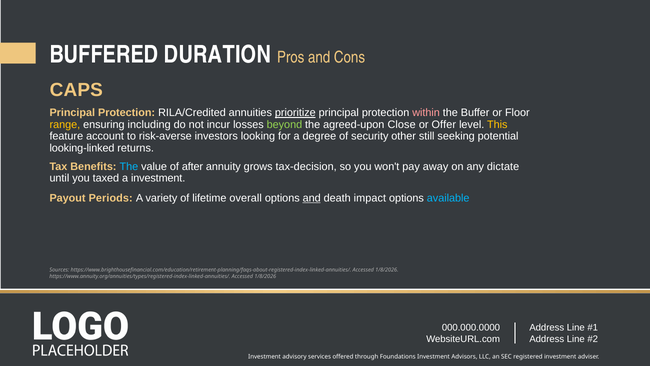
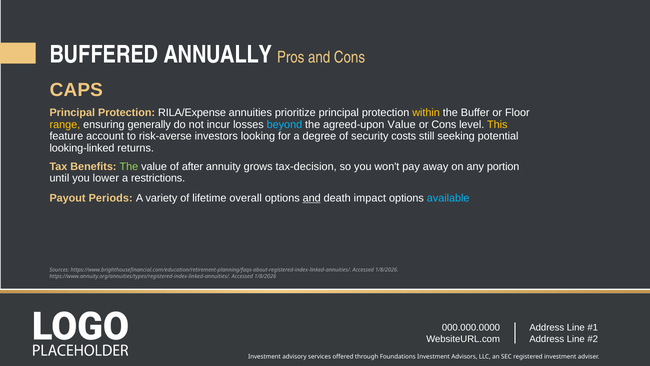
DURATION: DURATION -> ANNUALLY
RILA/Credited: RILA/Credited -> RILA/Expense
prioritize underline: present -> none
within colour: pink -> yellow
including: including -> generally
beyond colour: light green -> light blue
agreed-upon Close: Close -> Value
or Offer: Offer -> Cons
other: other -> costs
The at (129, 166) colour: light blue -> light green
dictate: dictate -> portion
taxed: taxed -> lower
a investment: investment -> restrictions
